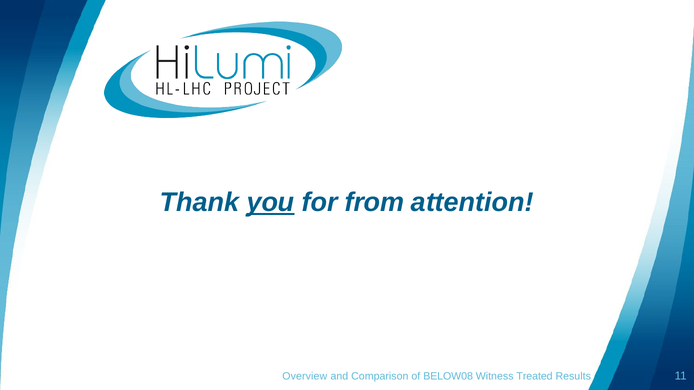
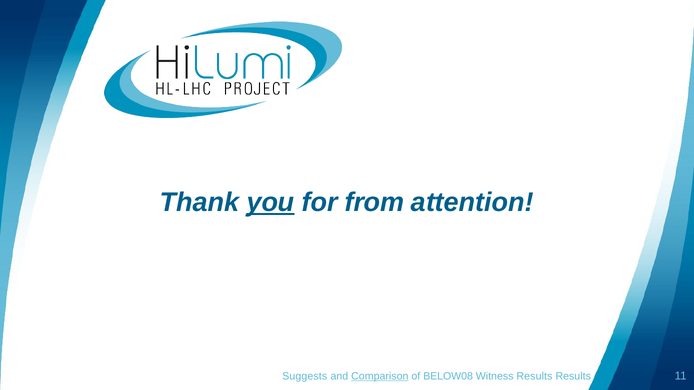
Overview: Overview -> Suggests
Comparison underline: none -> present
Witness Treated: Treated -> Results
